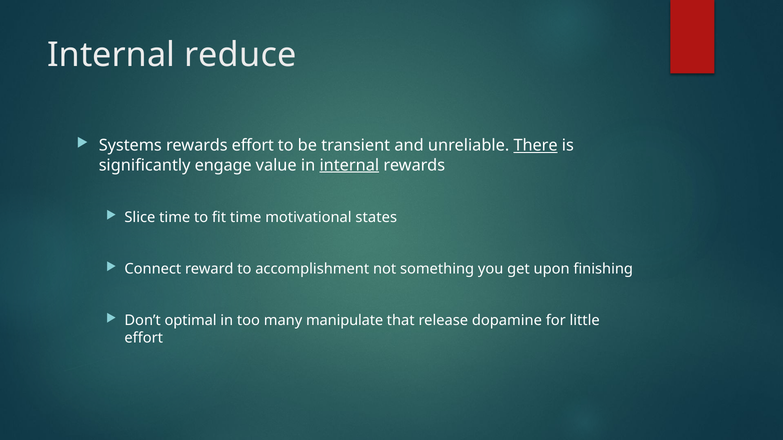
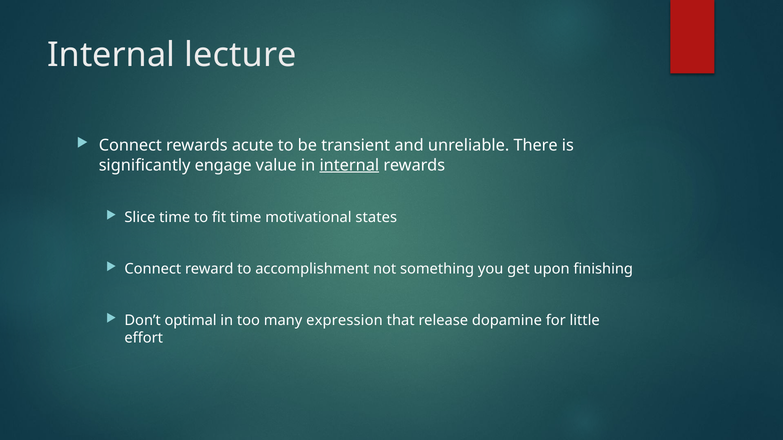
reduce: reduce -> lecture
Systems at (130, 146): Systems -> Connect
rewards effort: effort -> acute
There underline: present -> none
manipulate: manipulate -> expression
